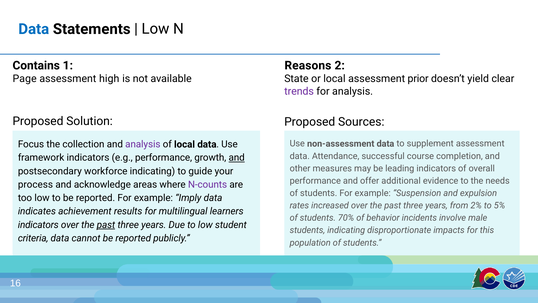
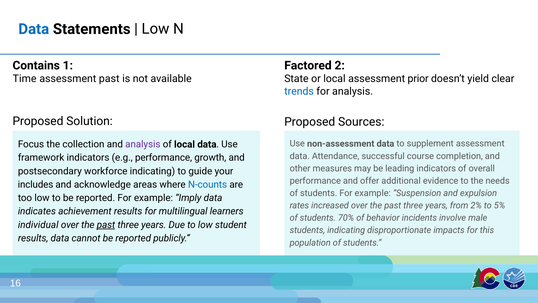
Reasons: Reasons -> Factored
Page: Page -> Time
assessment high: high -> past
trends colour: purple -> blue
and at (237, 158) underline: present -> none
process: process -> includes
N-counts colour: purple -> blue
indicators at (38, 225): indicators -> individual
criteria at (33, 238): criteria -> results
